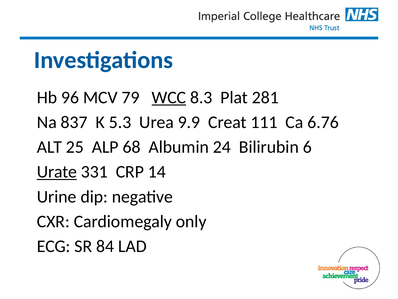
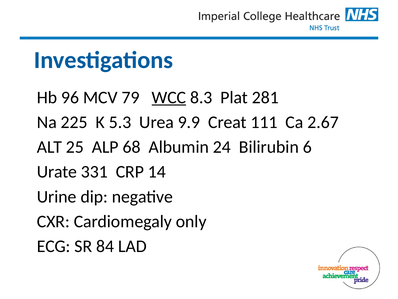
837: 837 -> 225
6.76: 6.76 -> 2.67
Urate underline: present -> none
